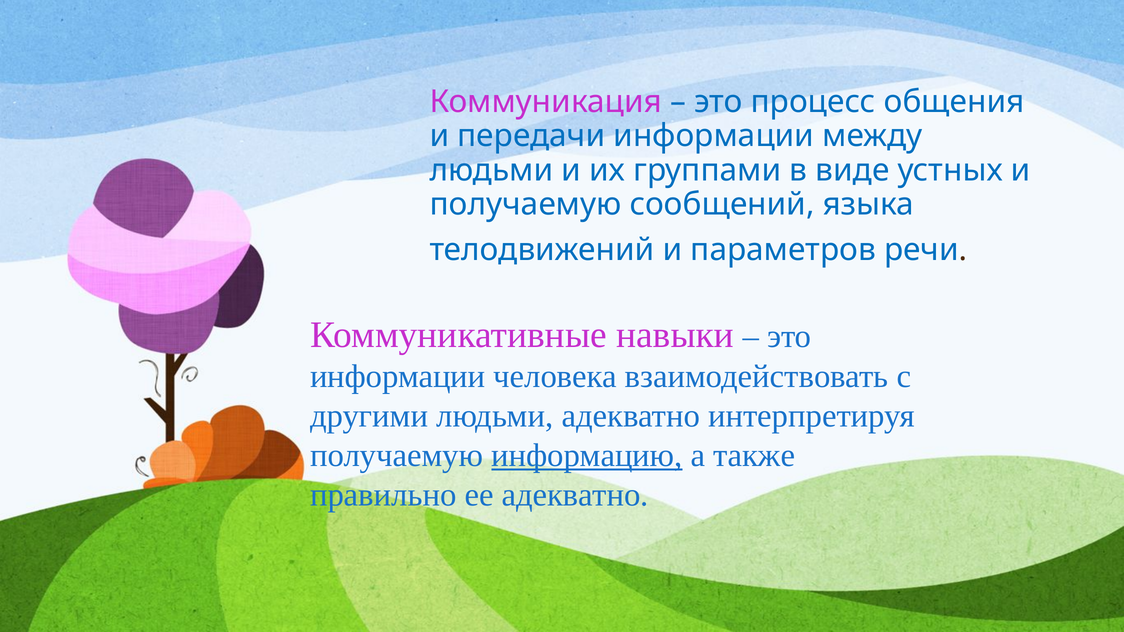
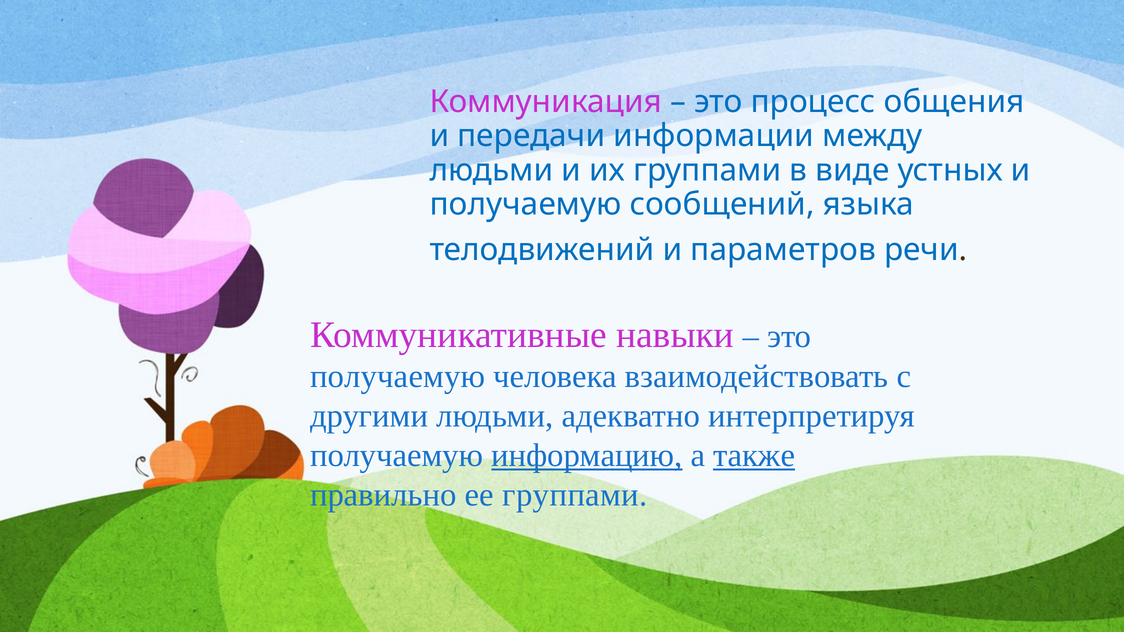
информации at (398, 377): информации -> получаемую
также underline: none -> present
ее адекватно: адекватно -> группами
